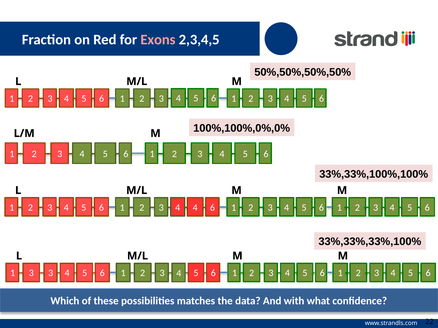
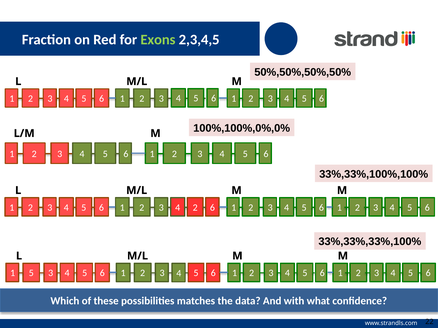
Exons colour: pink -> light green
4 4: 4 -> 2
1 3: 3 -> 5
